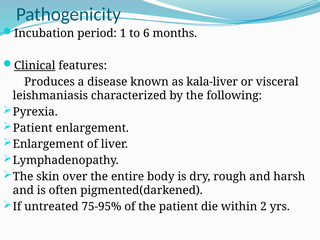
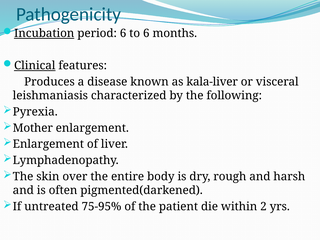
Incubation underline: none -> present
period 1: 1 -> 6
Patient at (33, 128): Patient -> Mother
